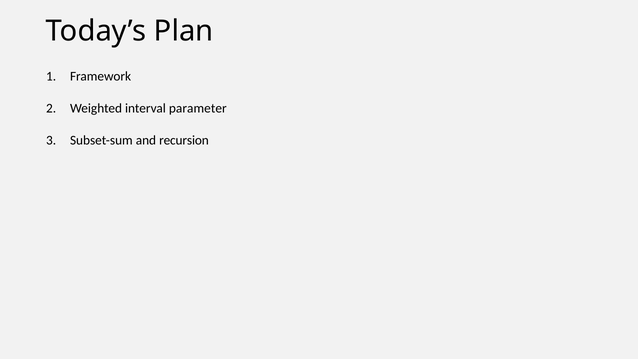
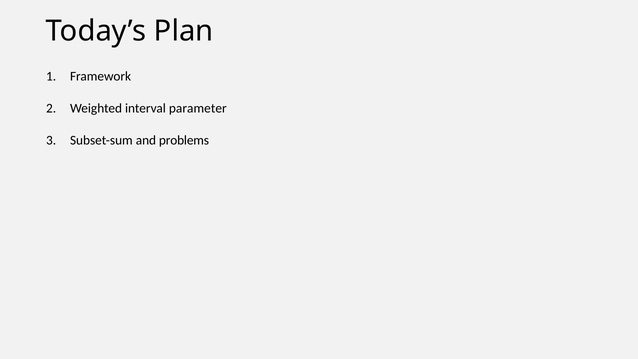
recursion: recursion -> problems
